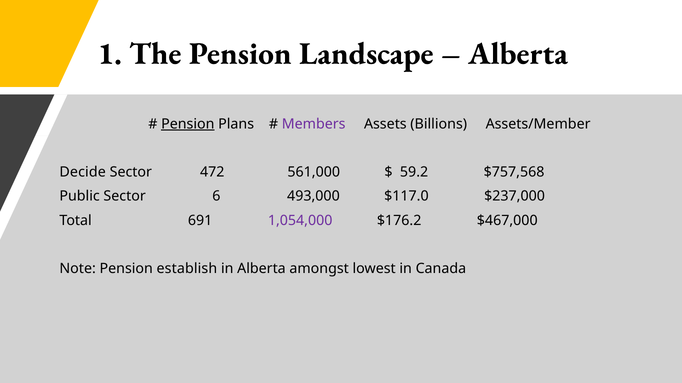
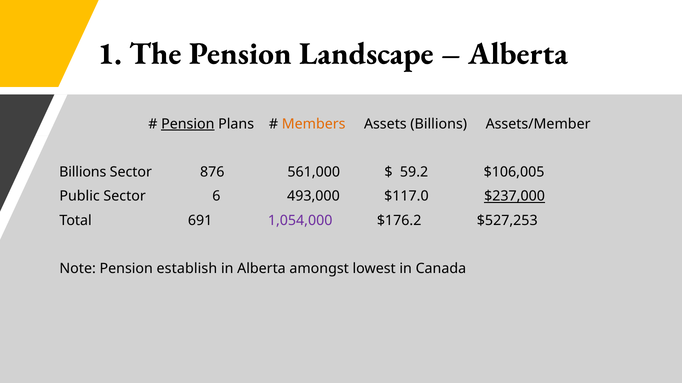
Members colour: purple -> orange
Decide at (83, 172): Decide -> Billions
472: 472 -> 876
$757,568: $757,568 -> $106,005
$237,000 underline: none -> present
$467,000: $467,000 -> $527,253
